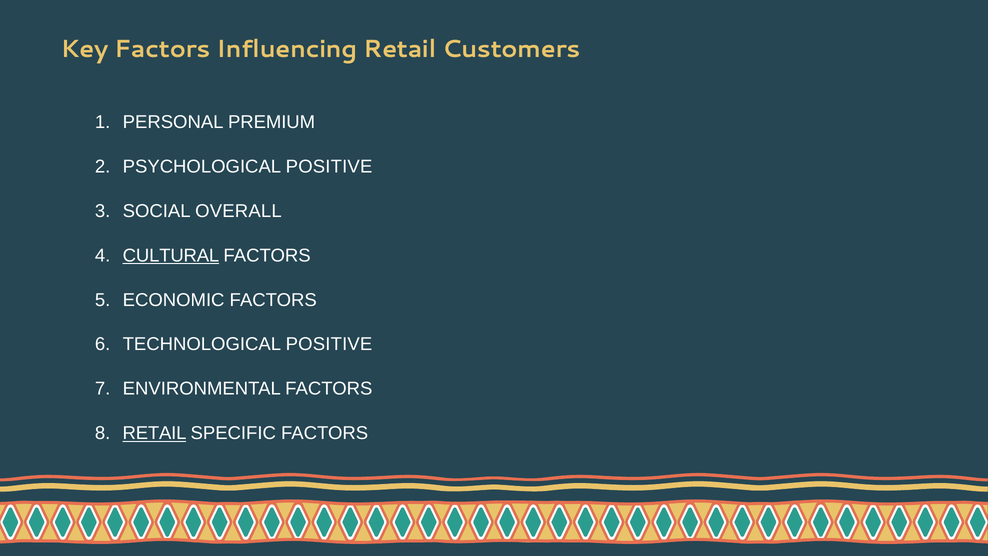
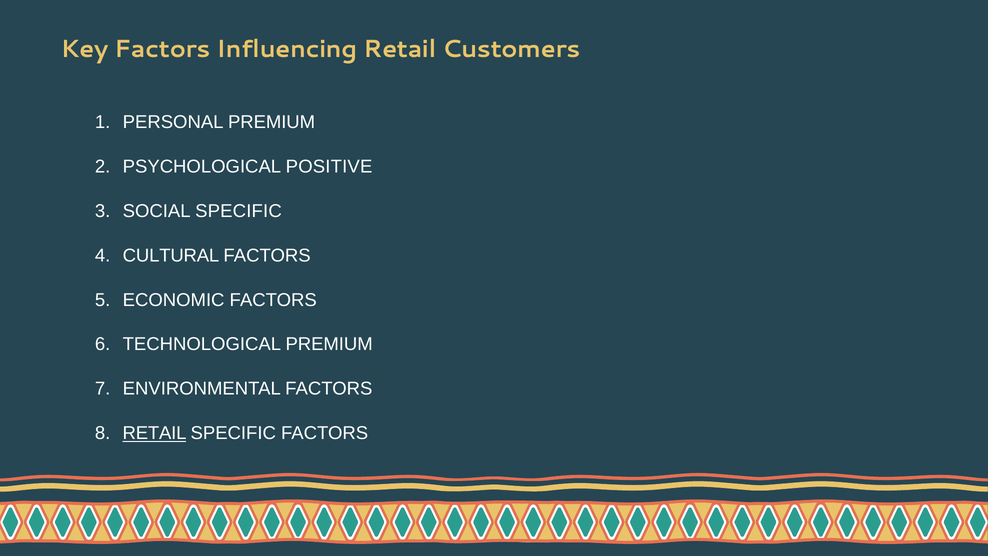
SOCIAL OVERALL: OVERALL -> SPECIFIC
CULTURAL underline: present -> none
TECHNOLOGICAL POSITIVE: POSITIVE -> PREMIUM
